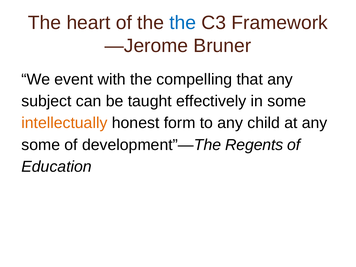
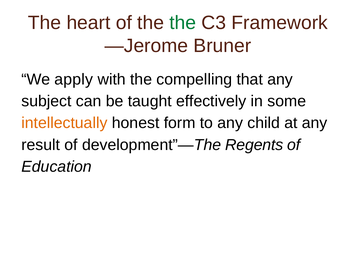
the at (183, 23) colour: blue -> green
event: event -> apply
some at (41, 145): some -> result
